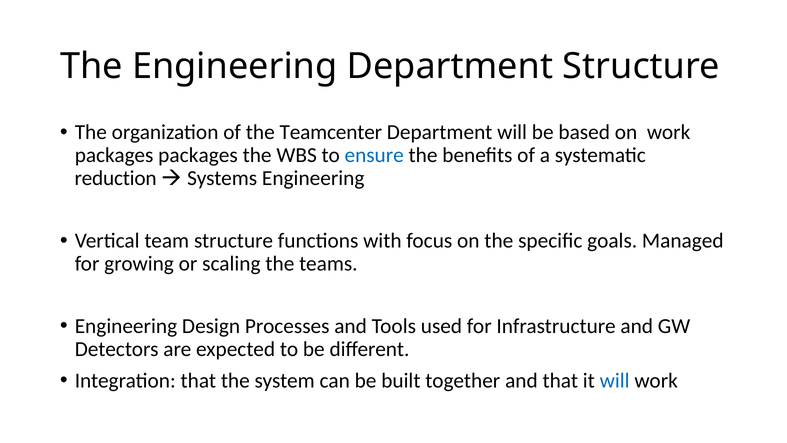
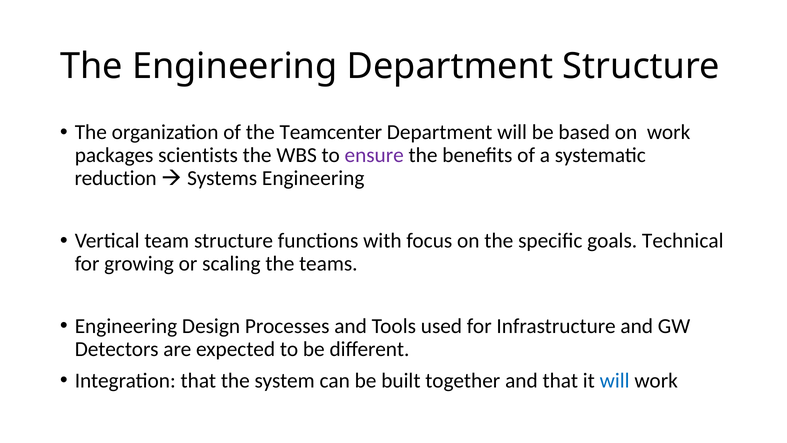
packages packages: packages -> scientists
ensure colour: blue -> purple
Managed: Managed -> Technical
